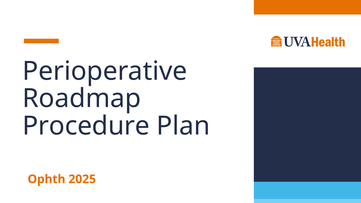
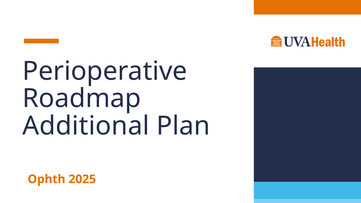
Procedure: Procedure -> Additional
